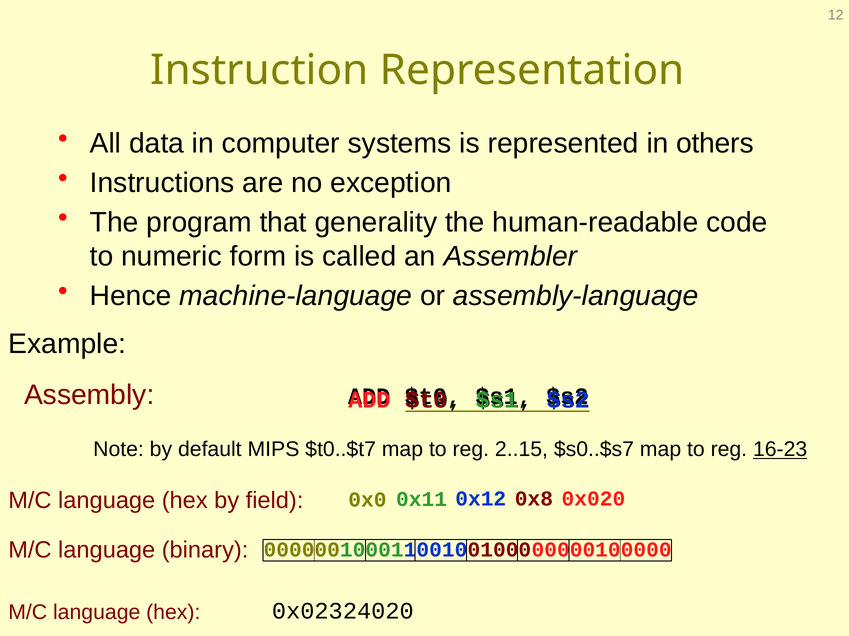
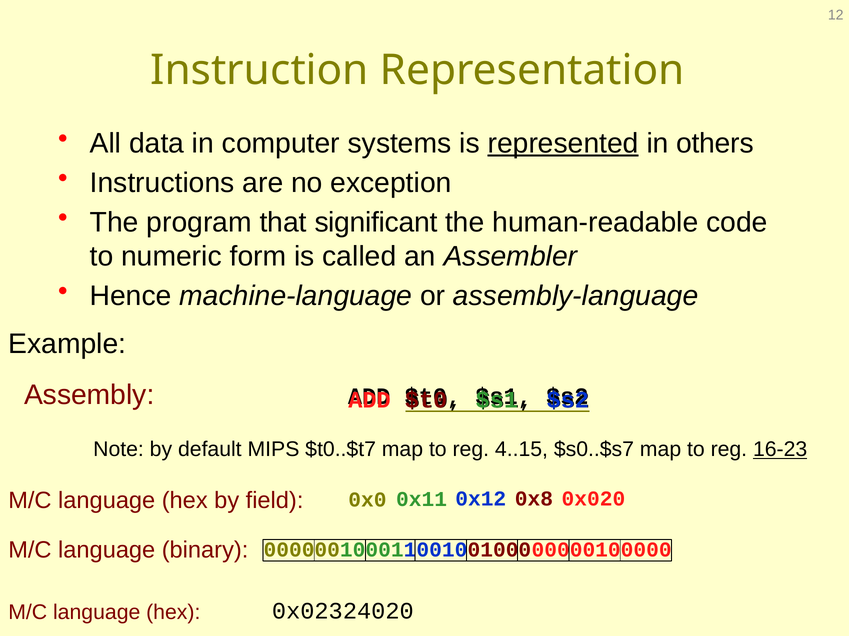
represented underline: none -> present
generality: generality -> significant
2..15: 2..15 -> 4..15
